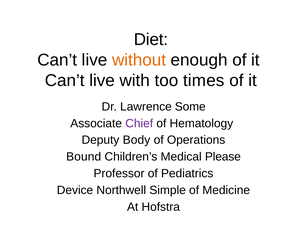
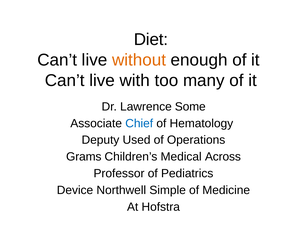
times: times -> many
Chief colour: purple -> blue
Body: Body -> Used
Bound: Bound -> Grams
Please: Please -> Across
